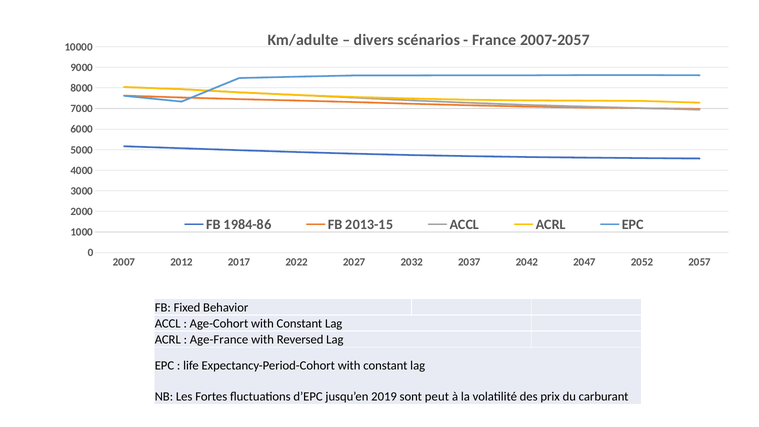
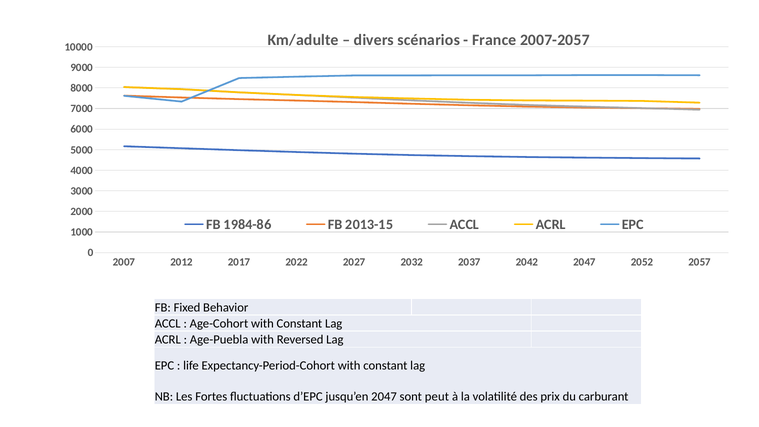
Age-France: Age-France -> Age-Puebla
jusqu’en 2019: 2019 -> 2047
